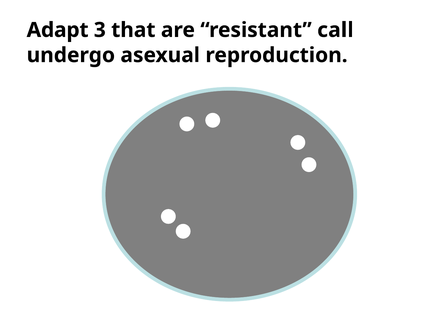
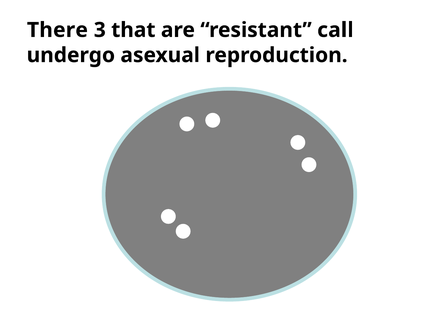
Adapt: Adapt -> There
